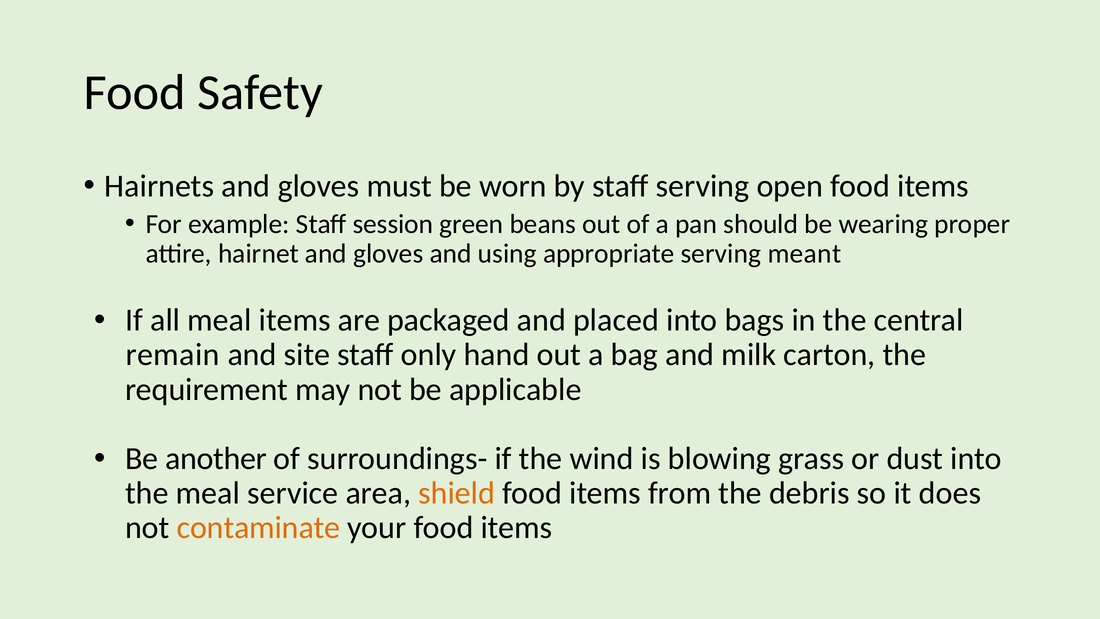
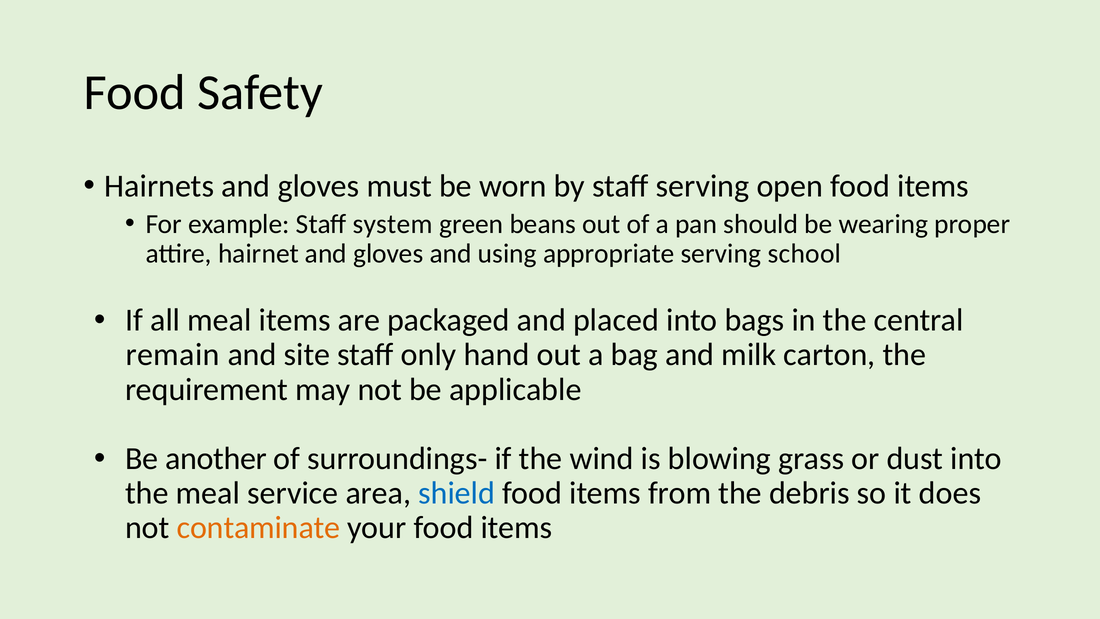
session: session -> system
meant: meant -> school
shield colour: orange -> blue
